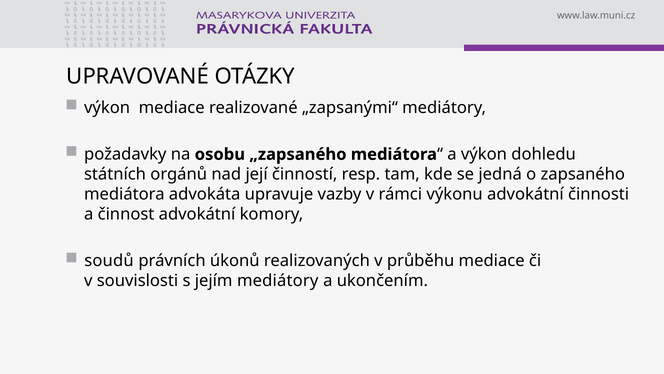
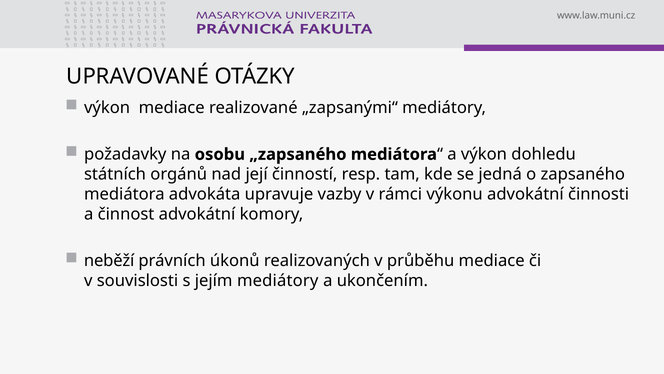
soudů: soudů -> neběží
